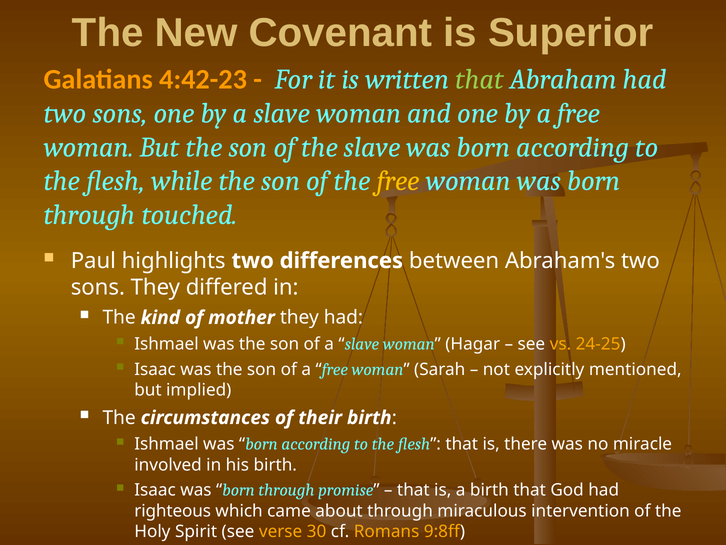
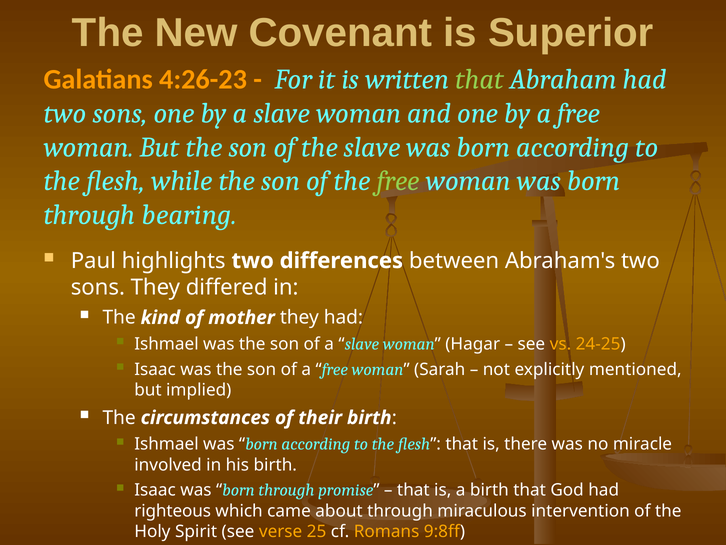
4:42-23: 4:42-23 -> 4:26-23
free at (398, 181) colour: yellow -> light green
touched: touched -> bearing
30: 30 -> 25
